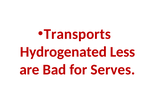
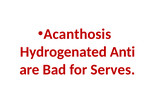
Transports: Transports -> Acanthosis
Less: Less -> Anti
